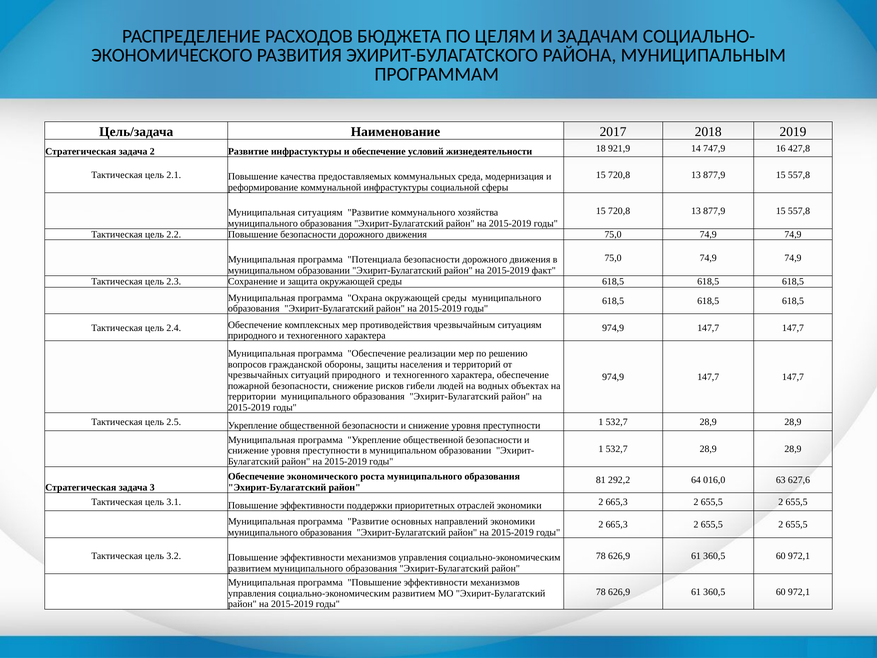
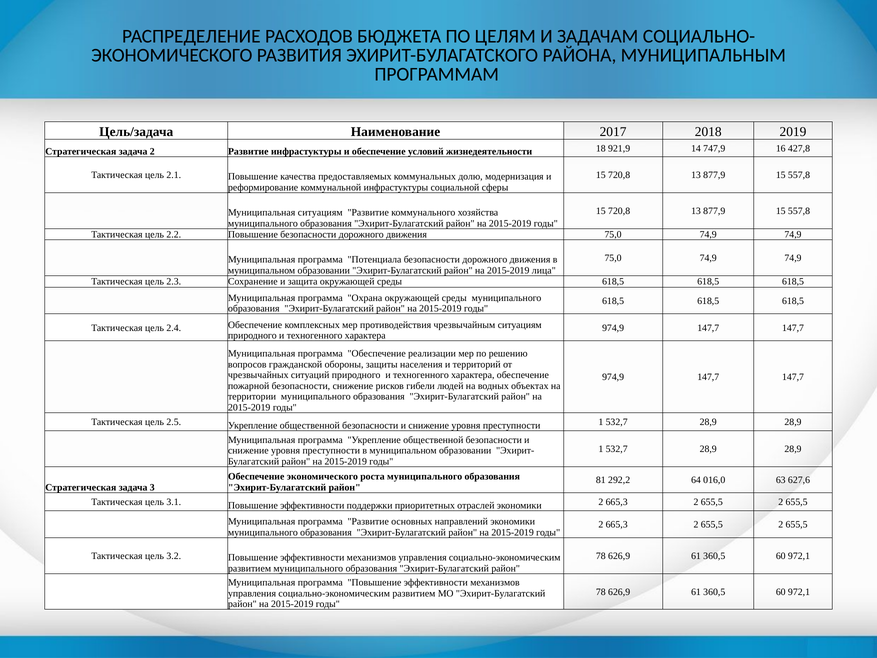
среда: среда -> долю
факт: факт -> лица
